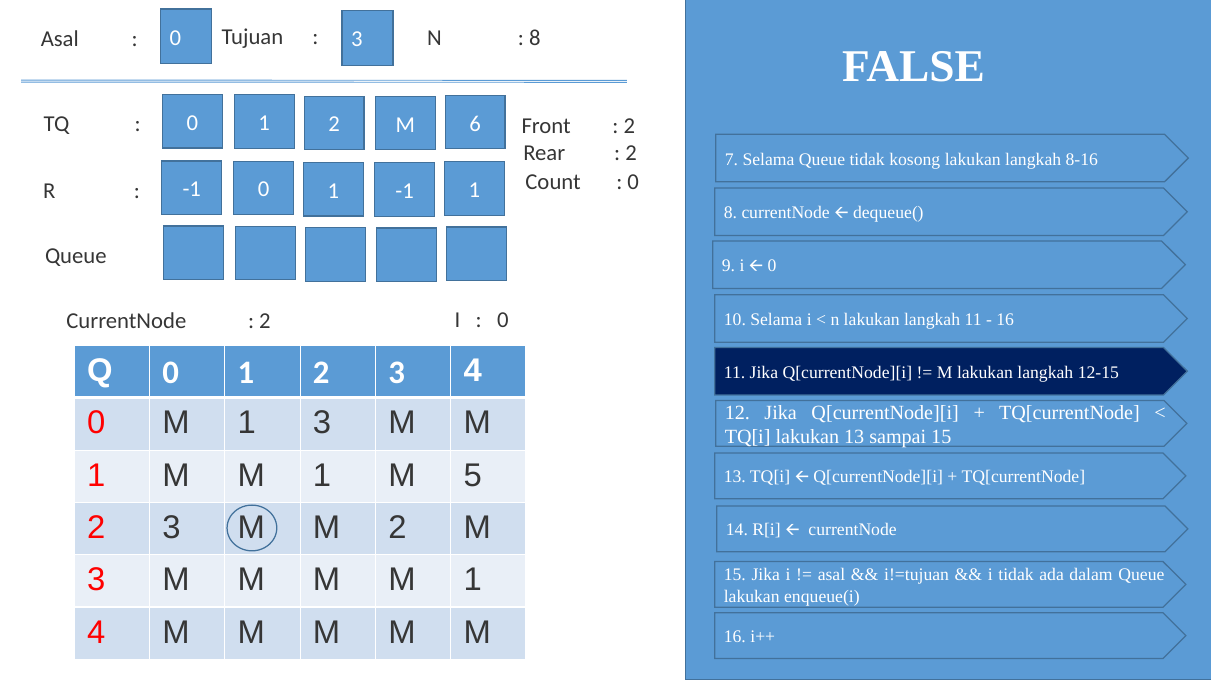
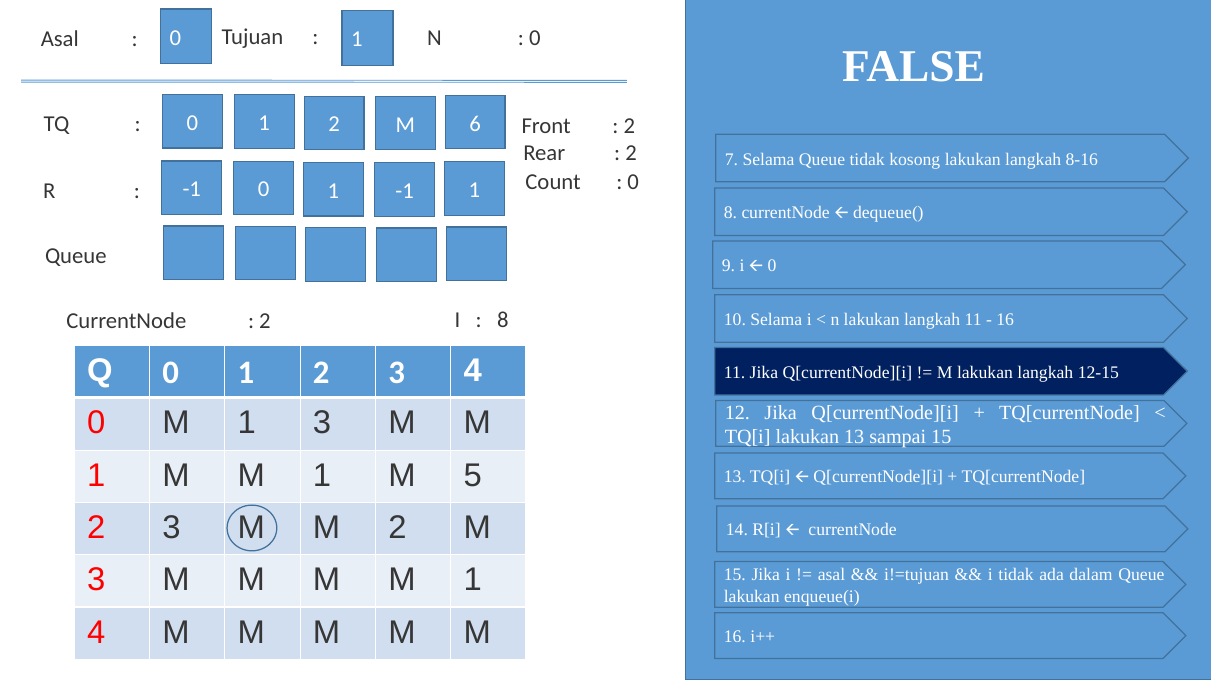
8 at (535, 38): 8 -> 0
3 at (357, 39): 3 -> 1
0 at (503, 320): 0 -> 8
